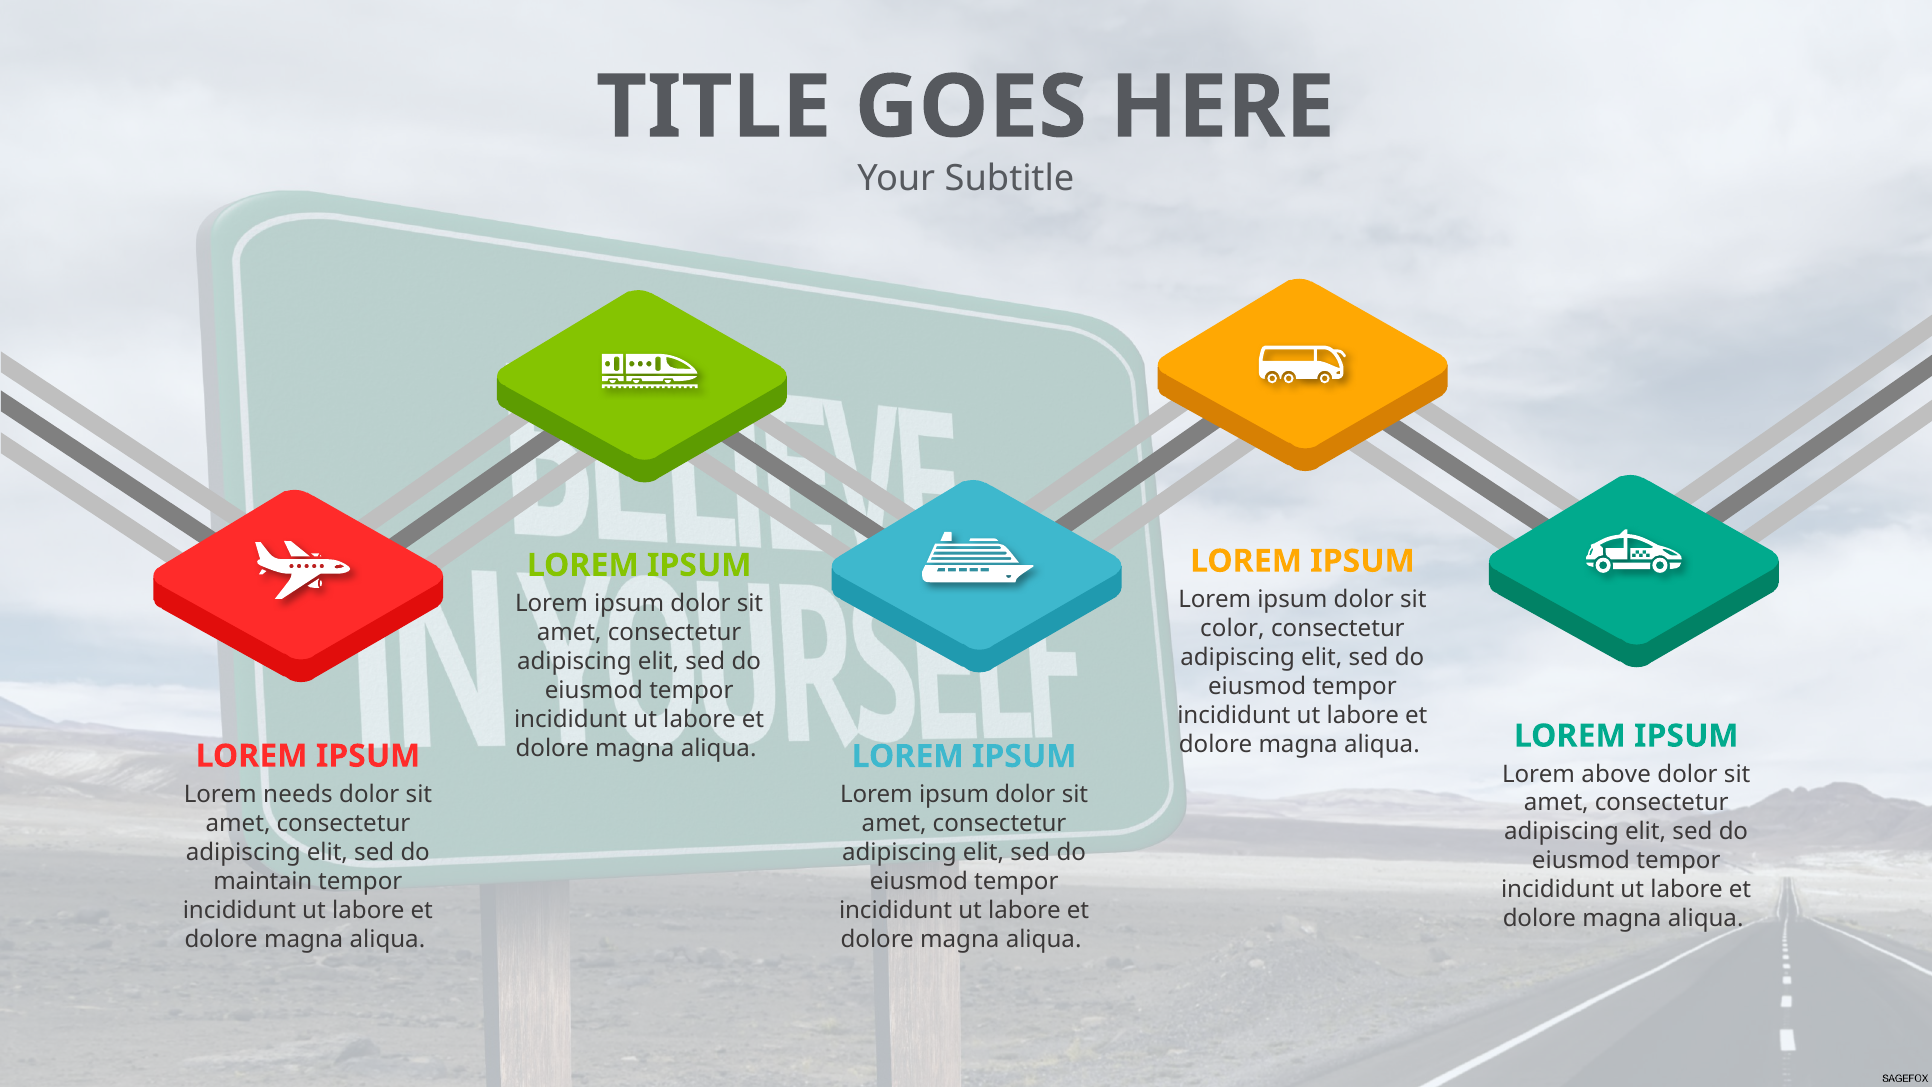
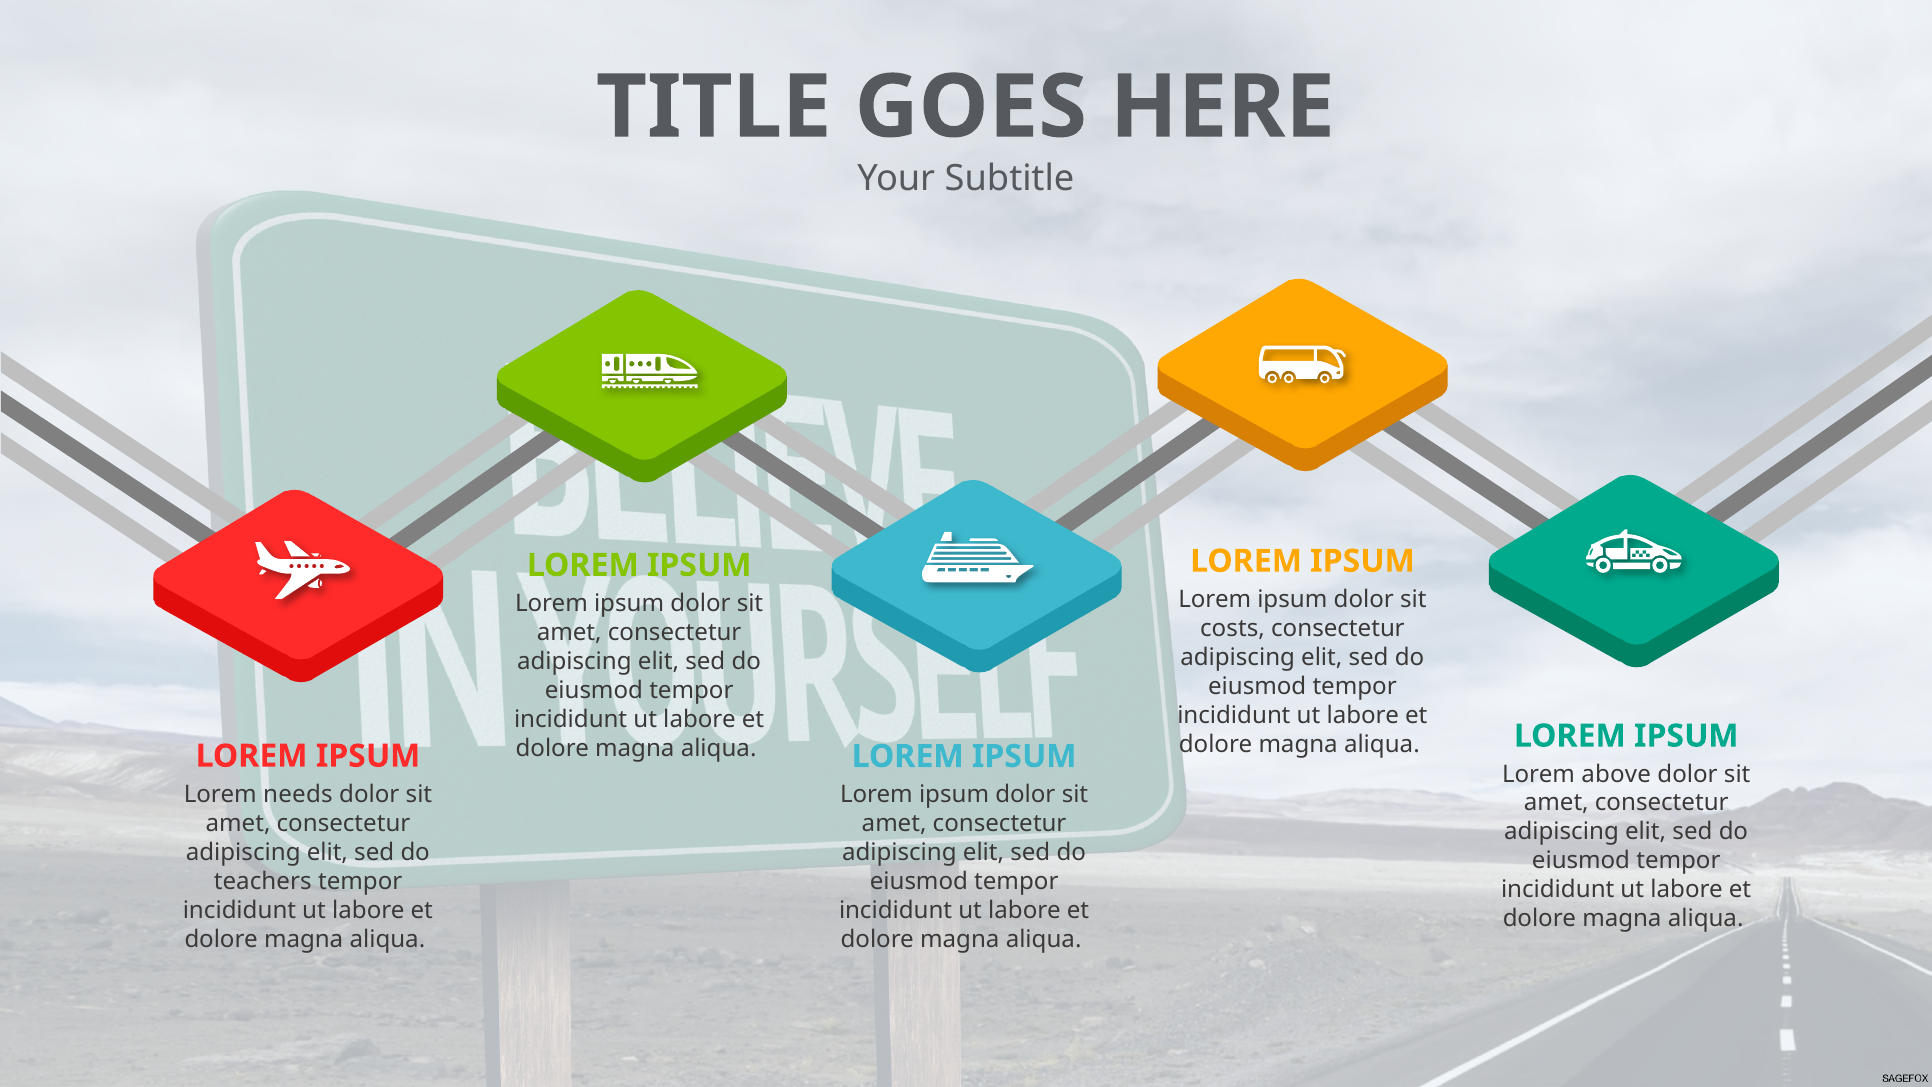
color: color -> costs
maintain: maintain -> teachers
